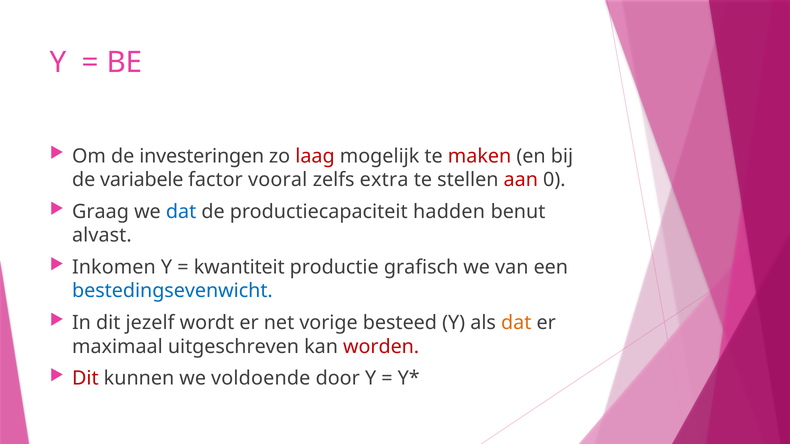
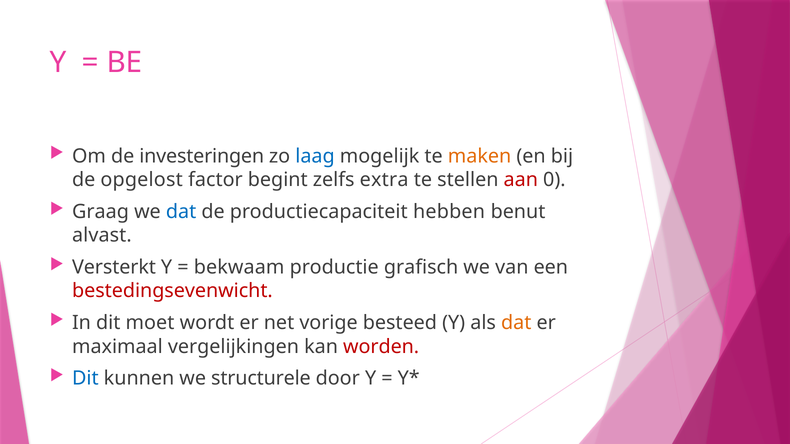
laag colour: red -> blue
maken colour: red -> orange
variabele: variabele -> opgelost
vooral: vooral -> begint
hadden: hadden -> hebben
Inkomen: Inkomen -> Versterkt
kwantiteit: kwantiteit -> bekwaam
bestedingsevenwicht colour: blue -> red
jezelf: jezelf -> moet
uitgeschreven: uitgeschreven -> vergelijkingen
Dit at (85, 379) colour: red -> blue
voldoende: voldoende -> structurele
